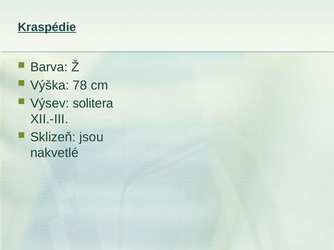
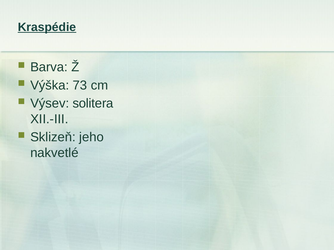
78: 78 -> 73
jsou: jsou -> jeho
